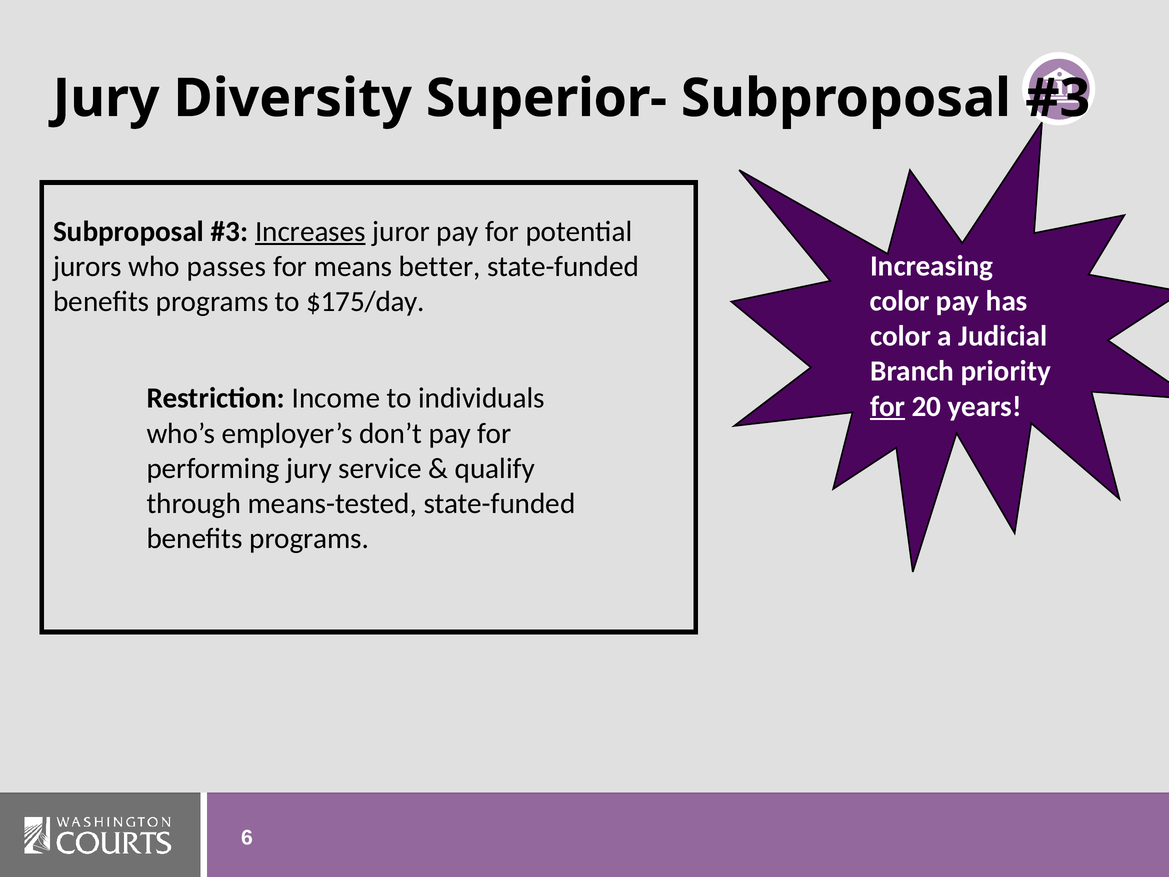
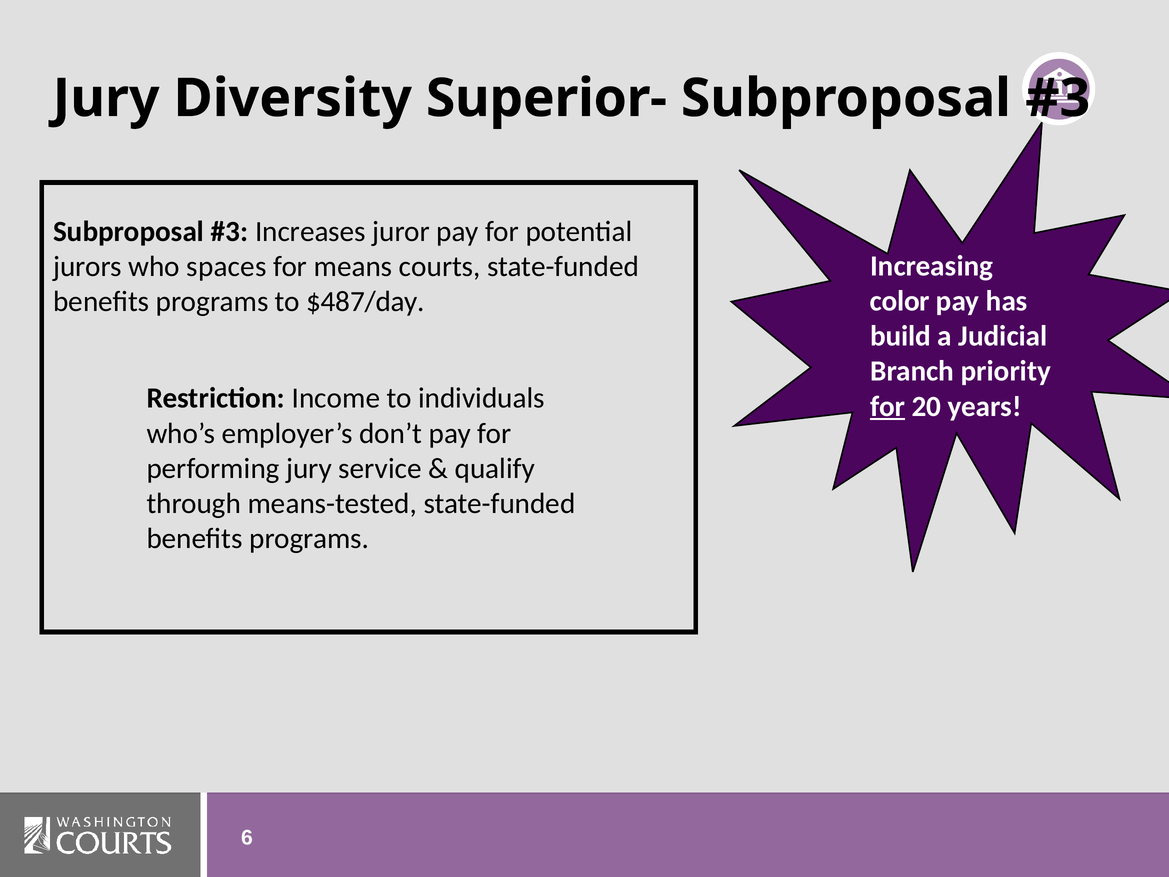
Increases underline: present -> none
passes: passes -> spaces
better: better -> courts
$175/day: $175/day -> $487/day
color at (901, 336): color -> build
